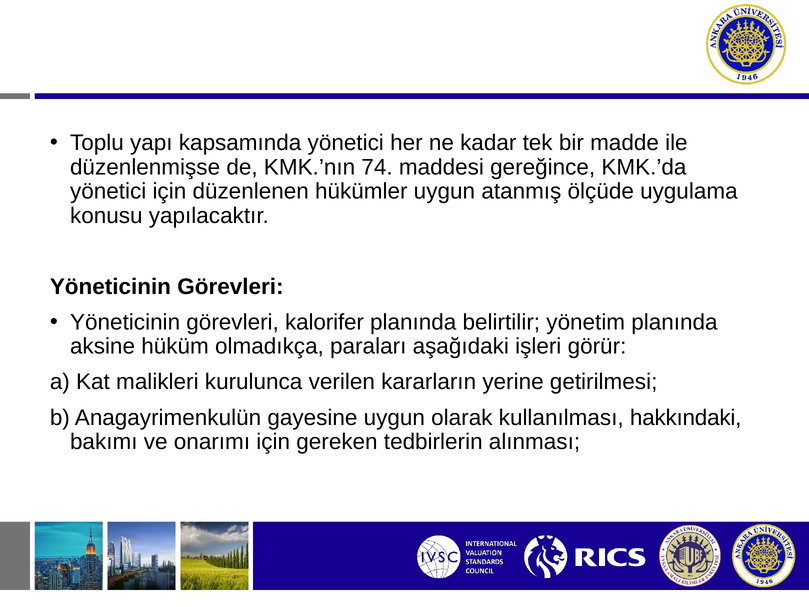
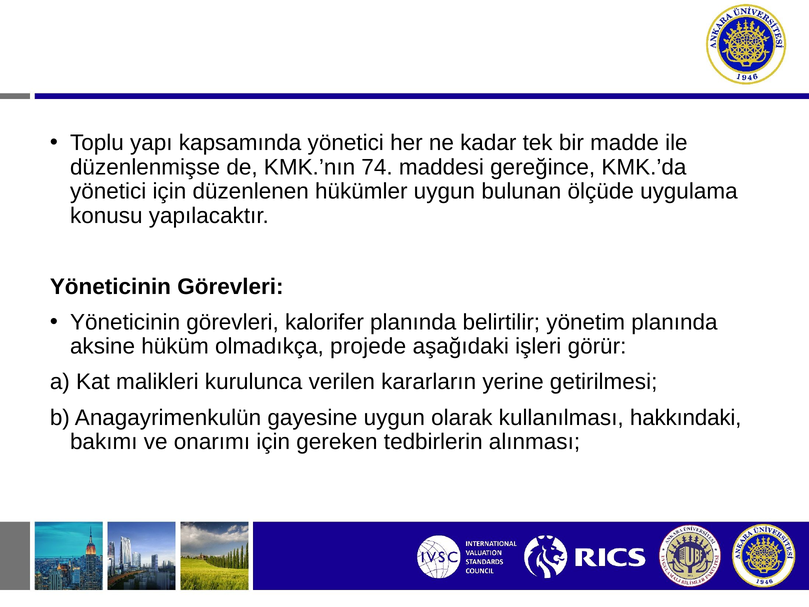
atanmış: atanmış -> bulunan
paraları: paraları -> projede
